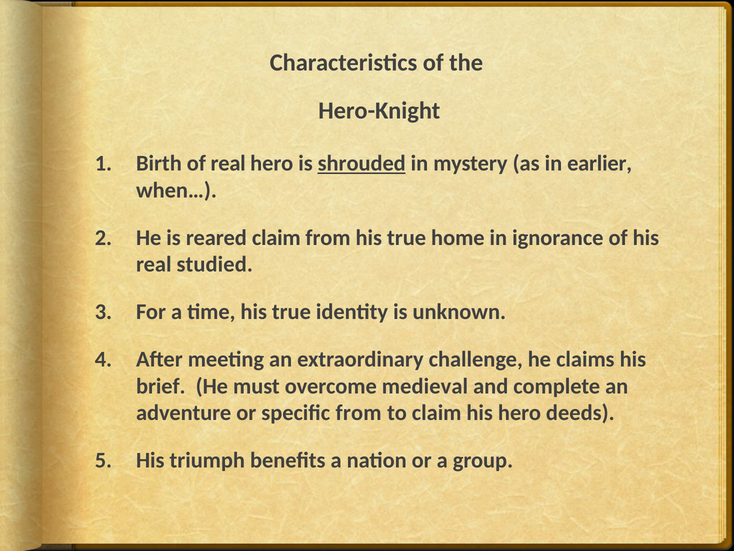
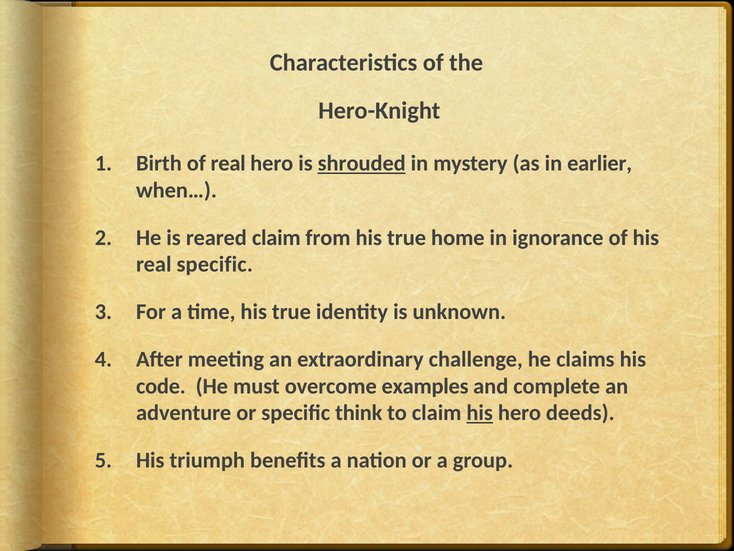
real studied: studied -> specific
brief: brief -> code
medieval: medieval -> examples
specific from: from -> think
his at (480, 413) underline: none -> present
